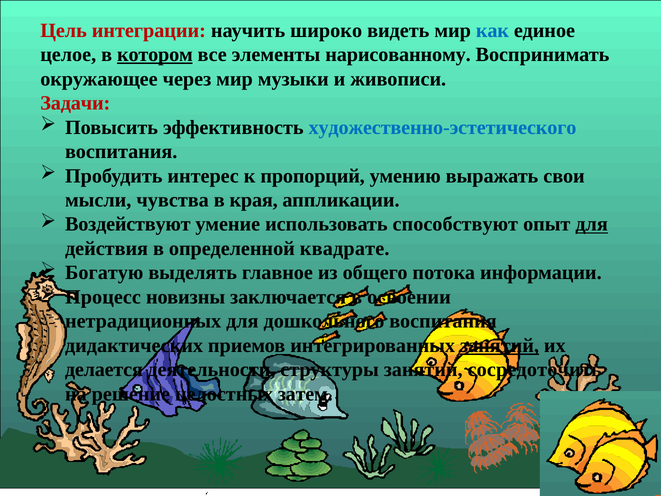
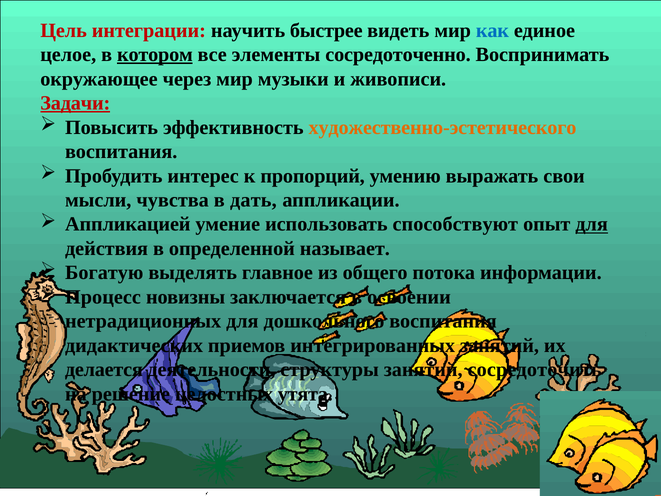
широко: широко -> быстрее
нарисованному: нарисованному -> сосредоточенно
Задачи underline: none -> present
художественно-эстетического colour: blue -> orange
края: края -> дать
Воздействуют: Воздействуют -> Аппликацией
квадрате: квадрате -> называет
занятий at (500, 345) underline: present -> none
затем: затем -> утята
